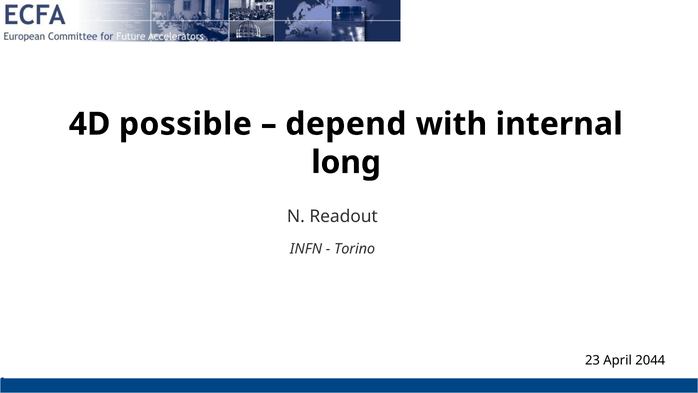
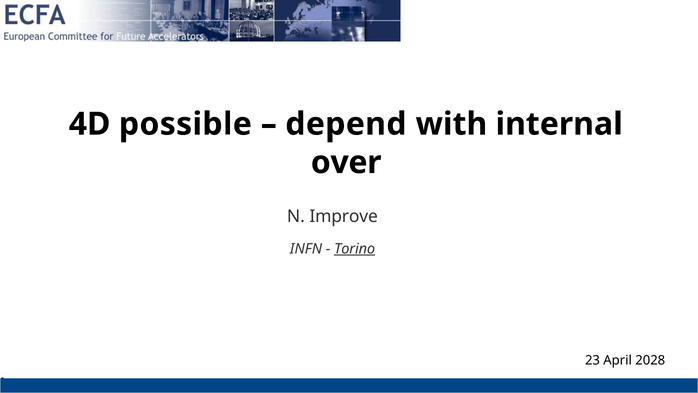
long: long -> over
Readout: Readout -> Improve
Torino underline: none -> present
2044: 2044 -> 2028
